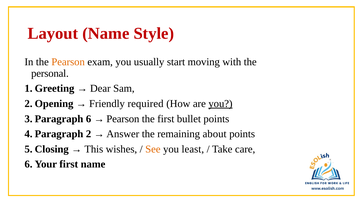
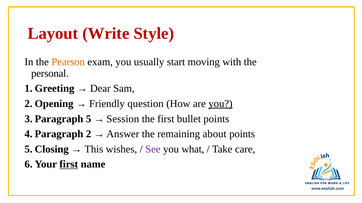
Layout Name: Name -> Write
required: required -> question
6: 6 -> 5
Pearson at (123, 119): Pearson -> Session
See colour: orange -> purple
least: least -> what
first at (69, 165) underline: none -> present
